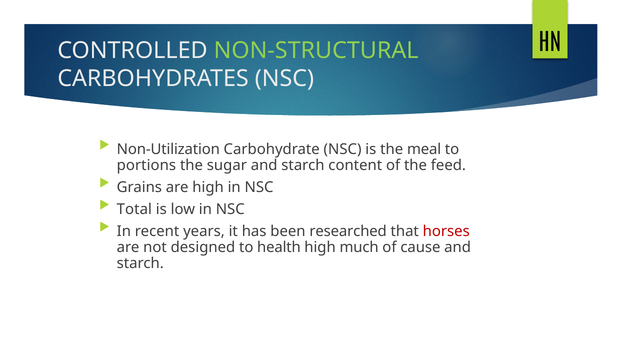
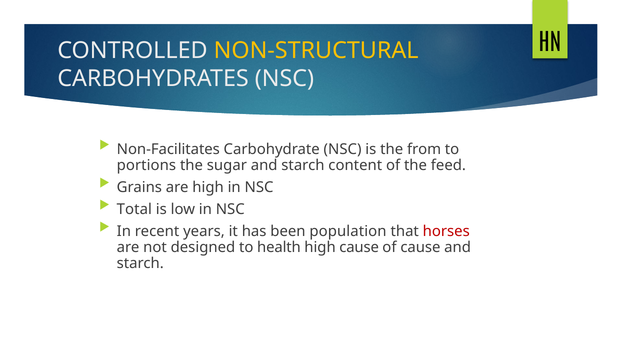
NON-STRUCTURAL colour: light green -> yellow
Non-Utilization: Non-Utilization -> Non-Facilitates
meal: meal -> from
researched: researched -> population
high much: much -> cause
